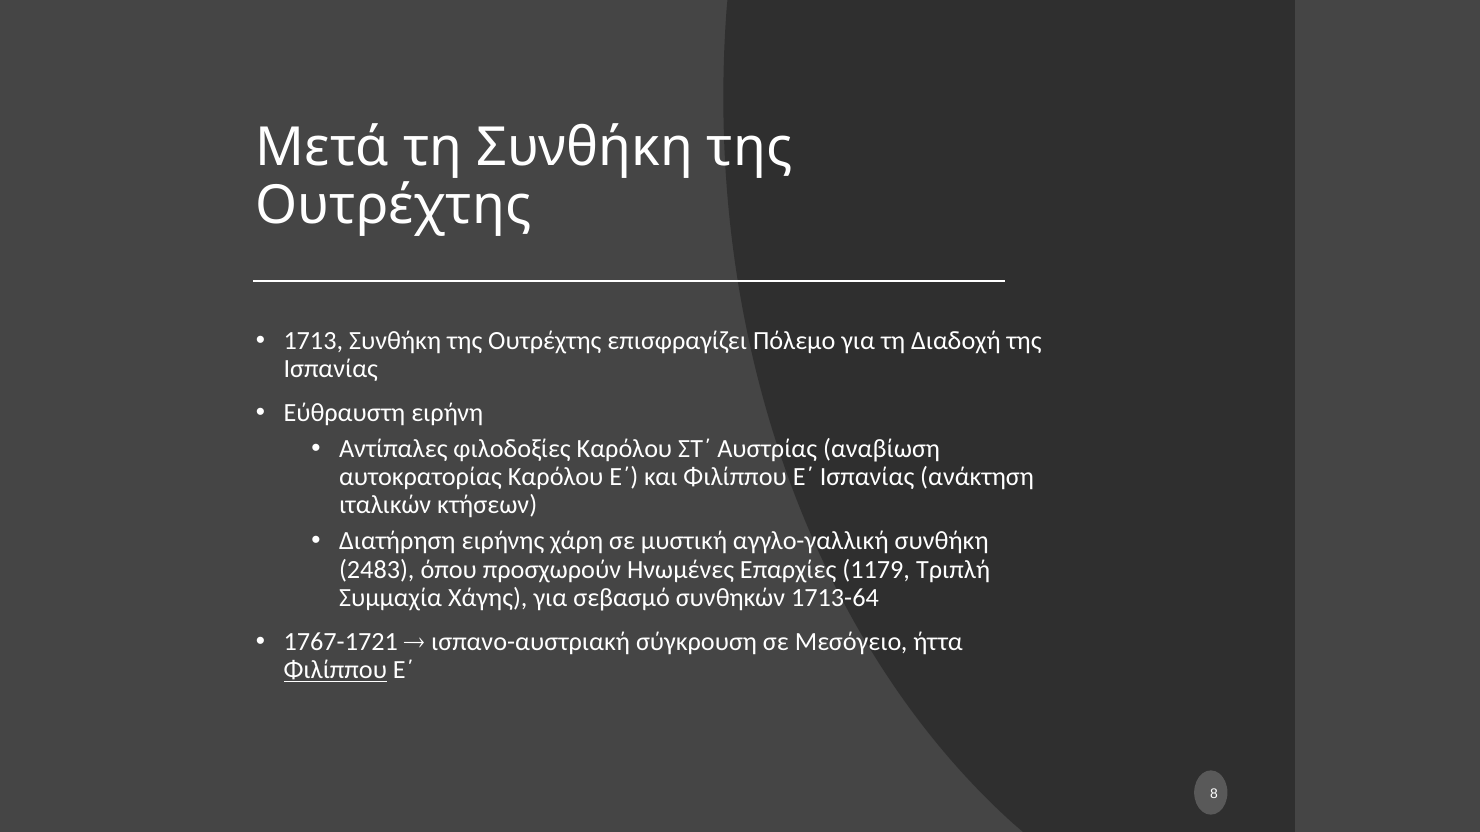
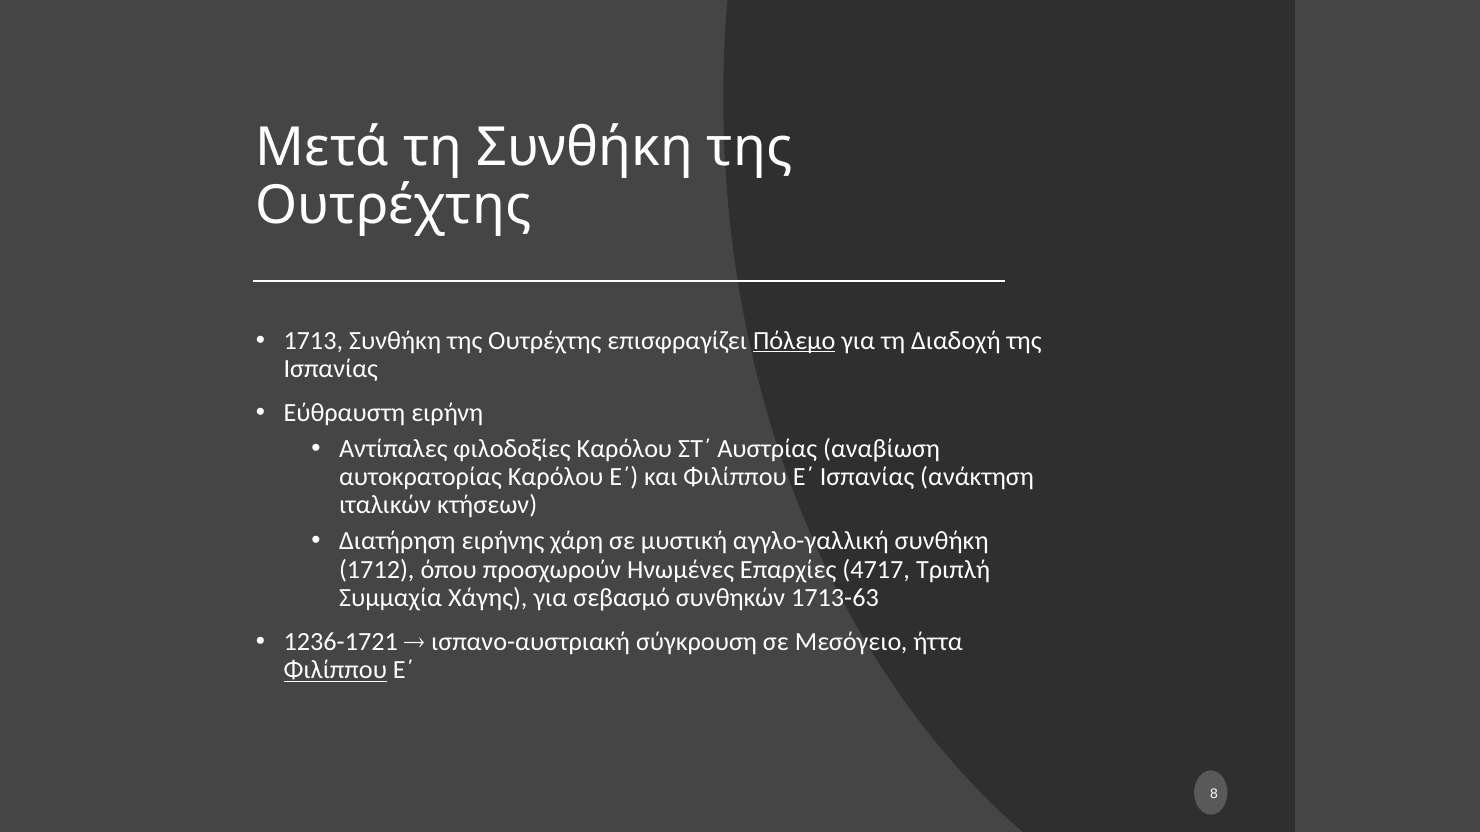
Πόλεμο underline: none -> present
2483: 2483 -> 1712
1179: 1179 -> 4717
1713-64: 1713-64 -> 1713-63
1767-1721: 1767-1721 -> 1236-1721
